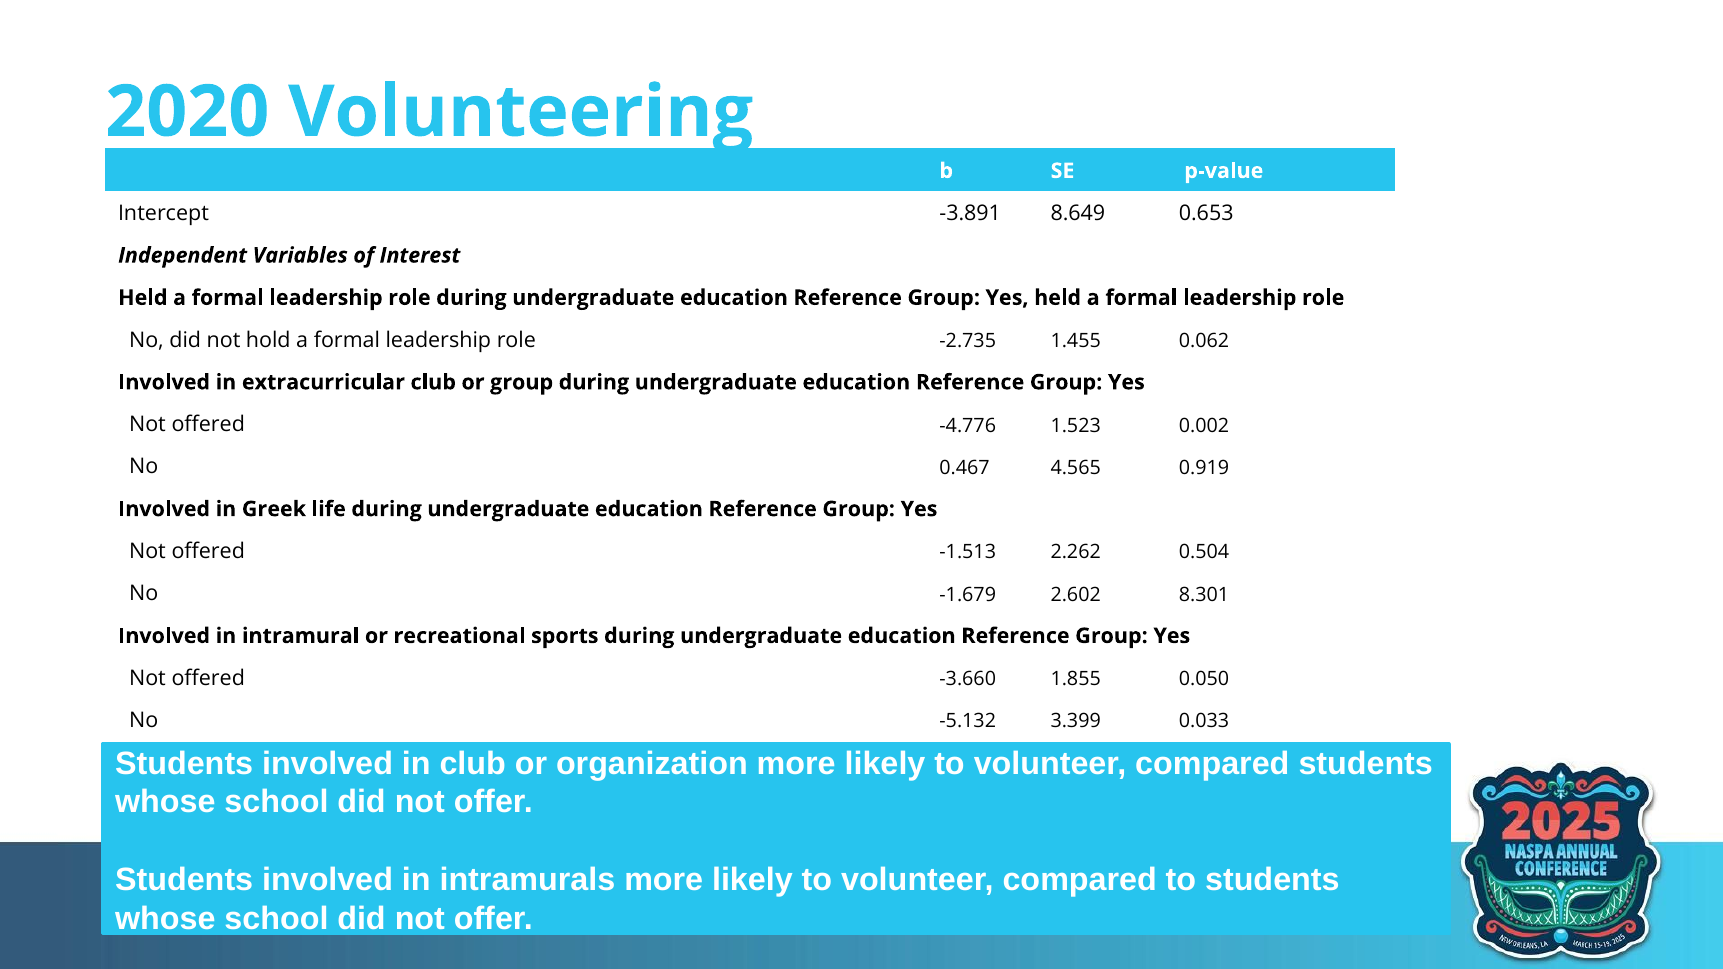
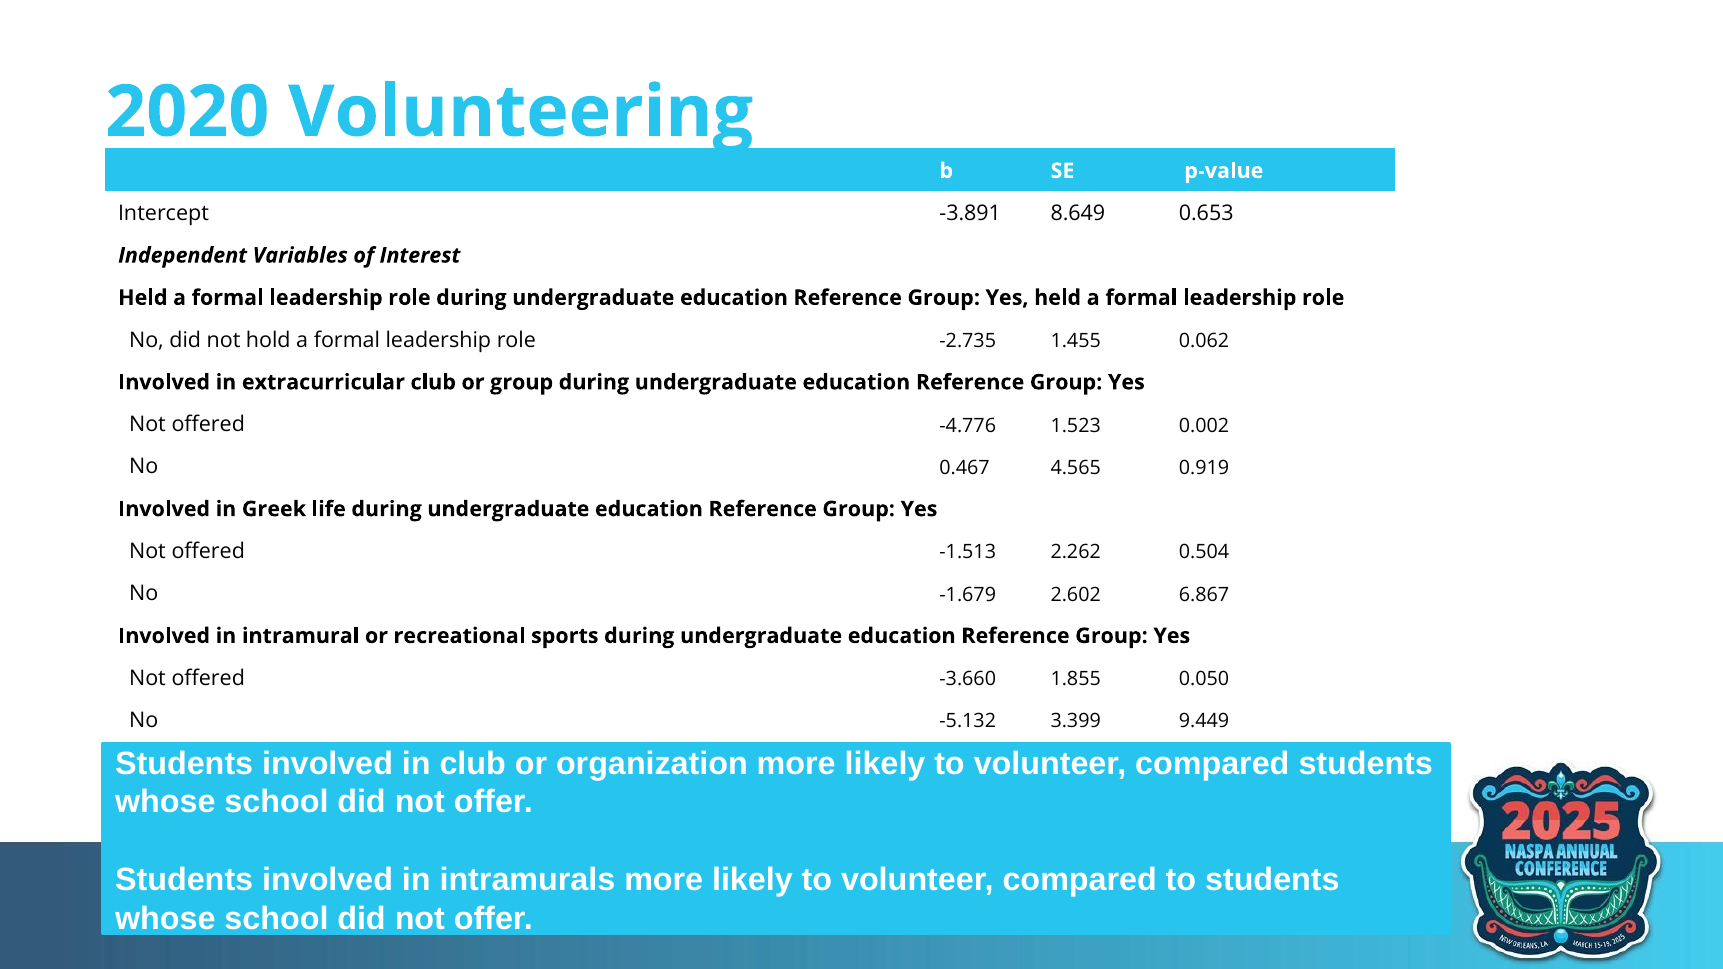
8.301: 8.301 -> 6.867
0.033: 0.033 -> 9.449
